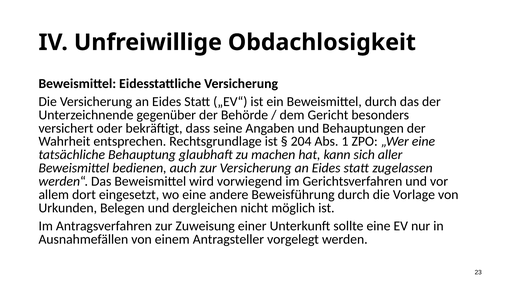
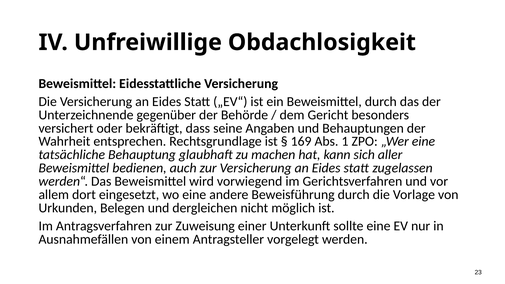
204: 204 -> 169
